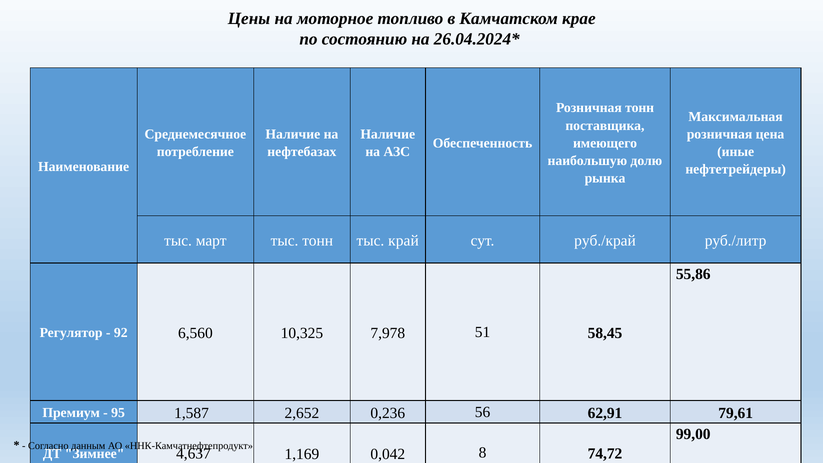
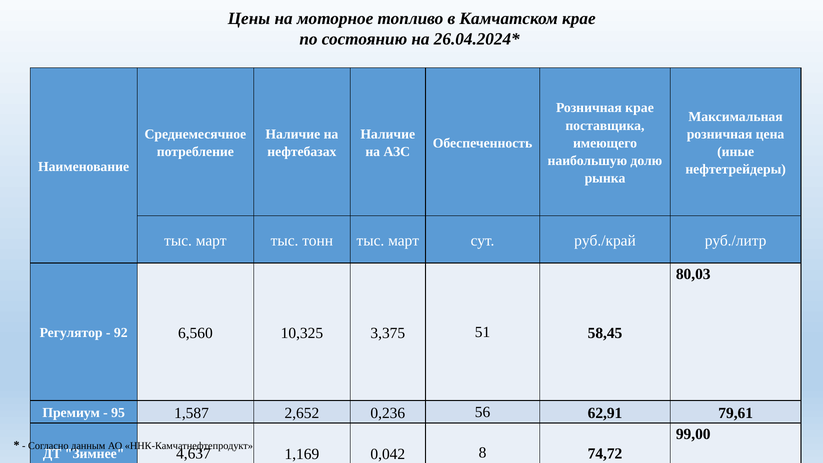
Розничная тонн: тонн -> крае
тонн тыс край: край -> март
55,86: 55,86 -> 80,03
7,978: 7,978 -> 3,375
